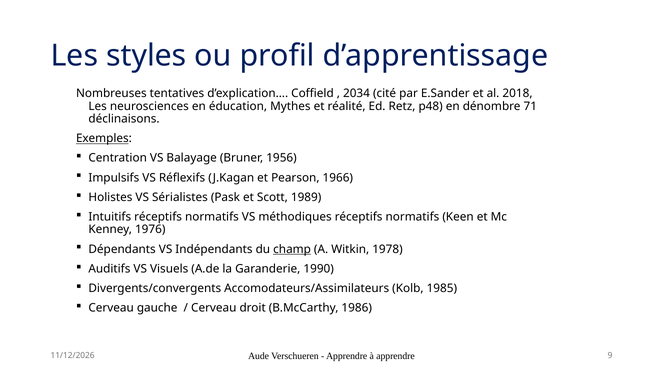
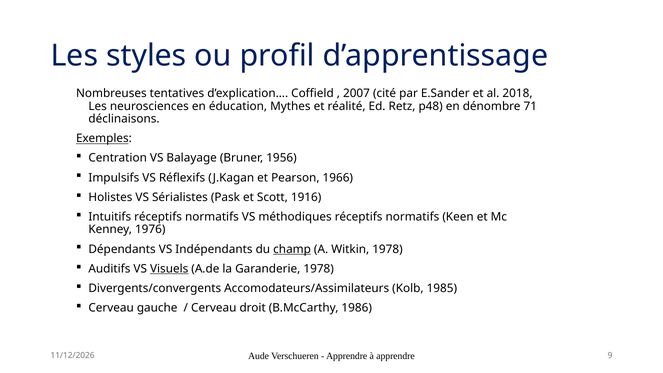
2034: 2034 -> 2007
1989: 1989 -> 1916
Visuels underline: none -> present
Garanderie 1990: 1990 -> 1978
